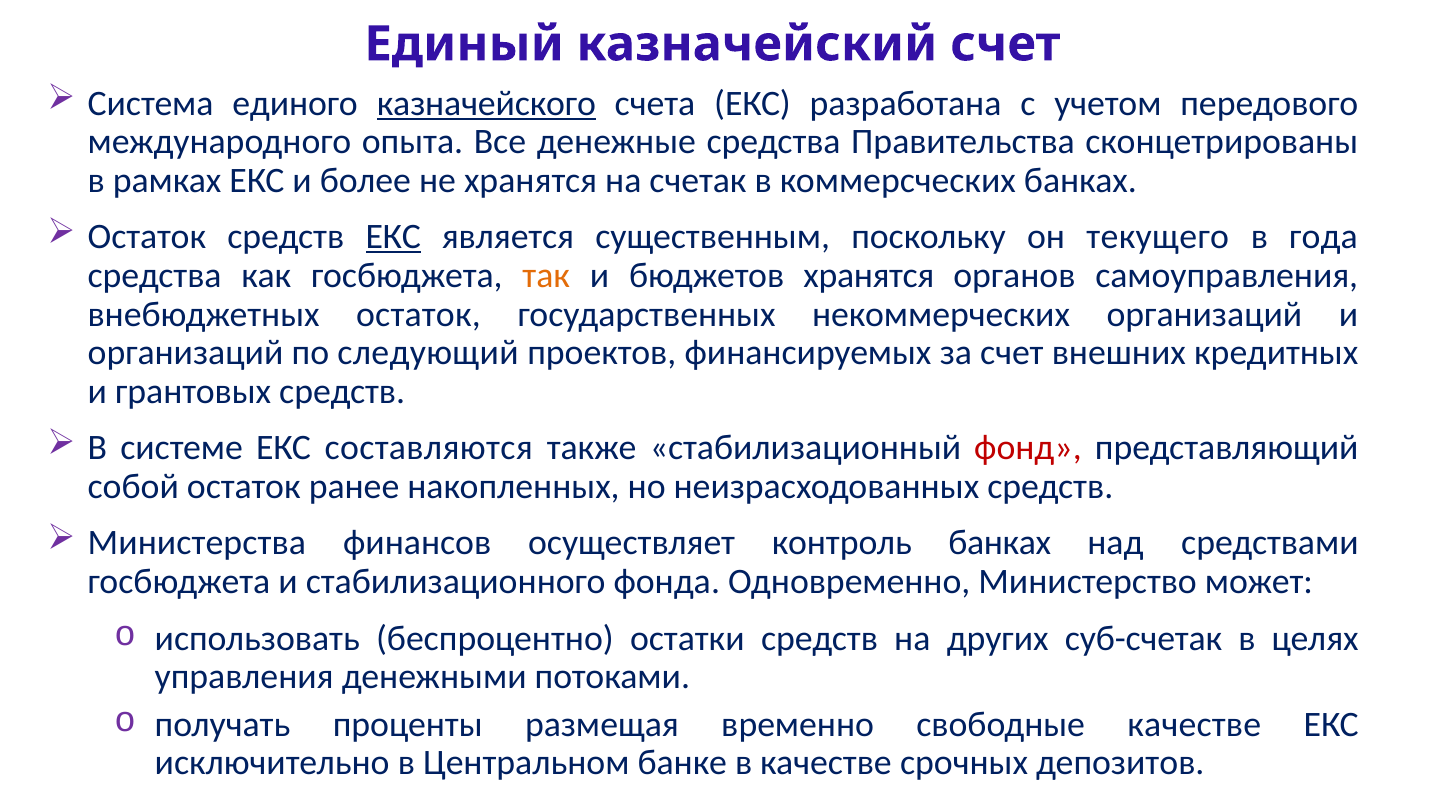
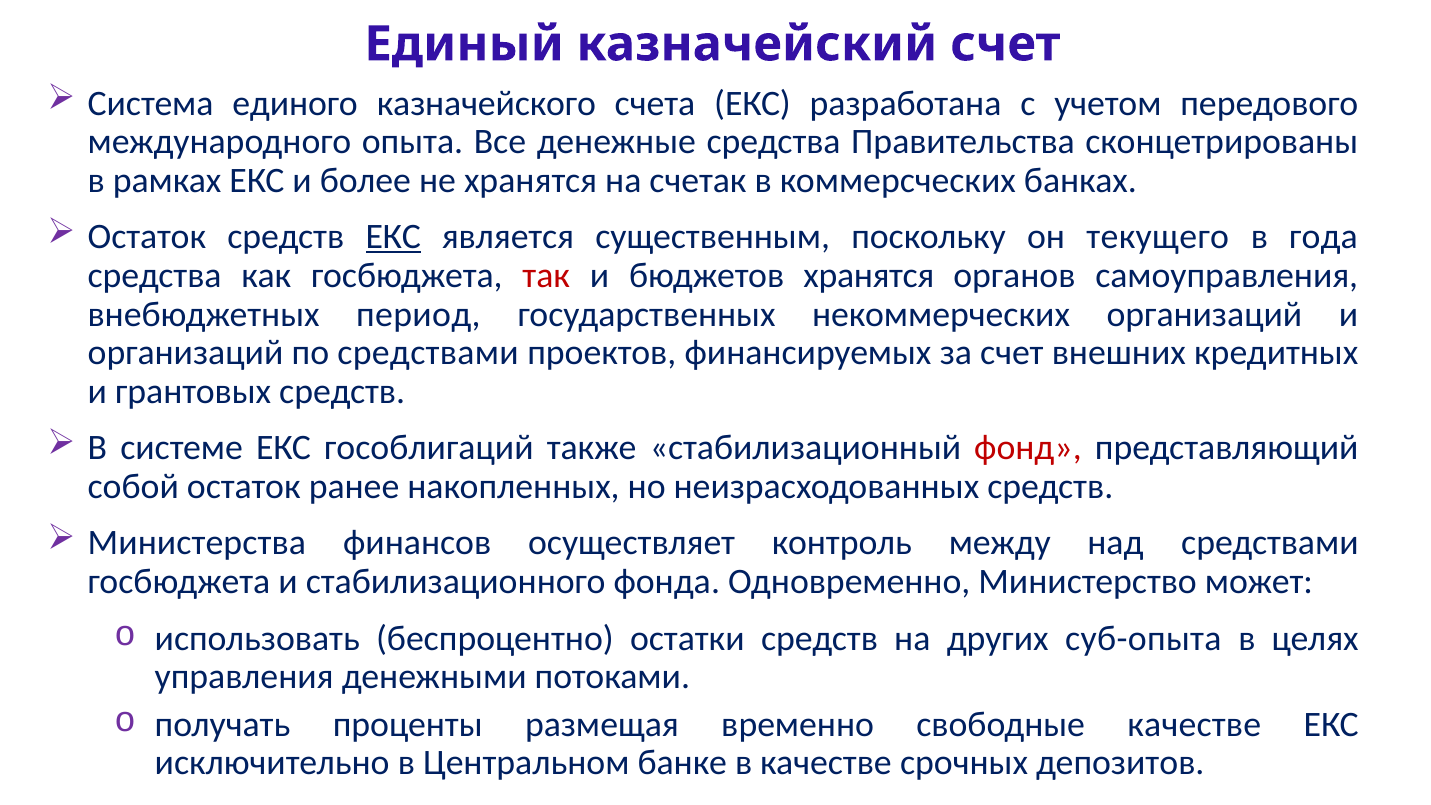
казначейского underline: present -> none
так colour: orange -> red
внебюджетных остаток: остаток -> период
по следующий: следующий -> средствами
составляются: составляются -> гособлигаций
контроль банках: банках -> между
суб-счетак: суб-счетак -> суб-опыта
